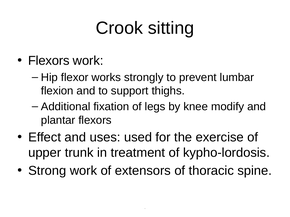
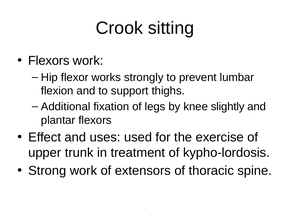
modify: modify -> slightly
